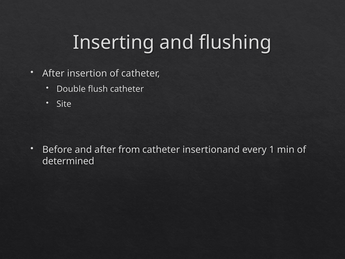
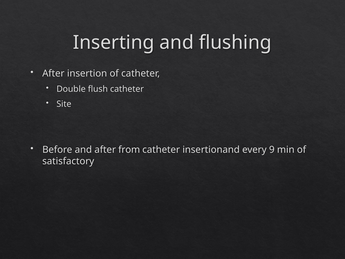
1: 1 -> 9
determined: determined -> satisfactory
